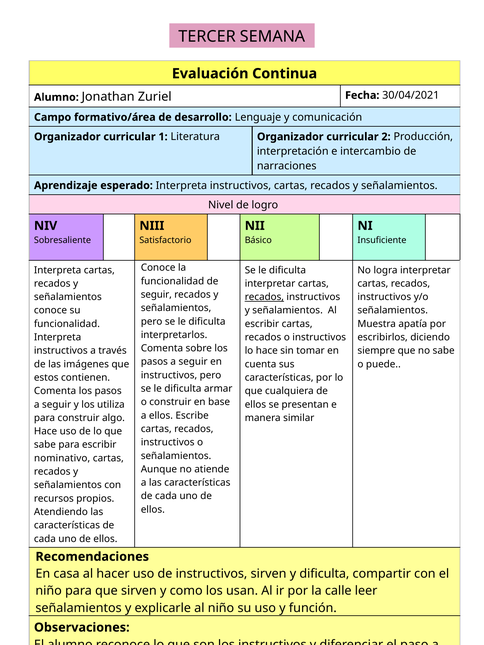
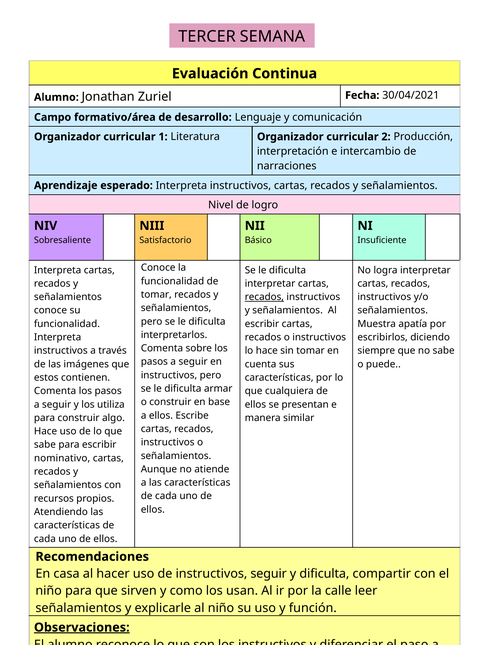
seguir at (156, 295): seguir -> tomar
instructivos sirven: sirven -> seguir
Observaciones underline: none -> present
